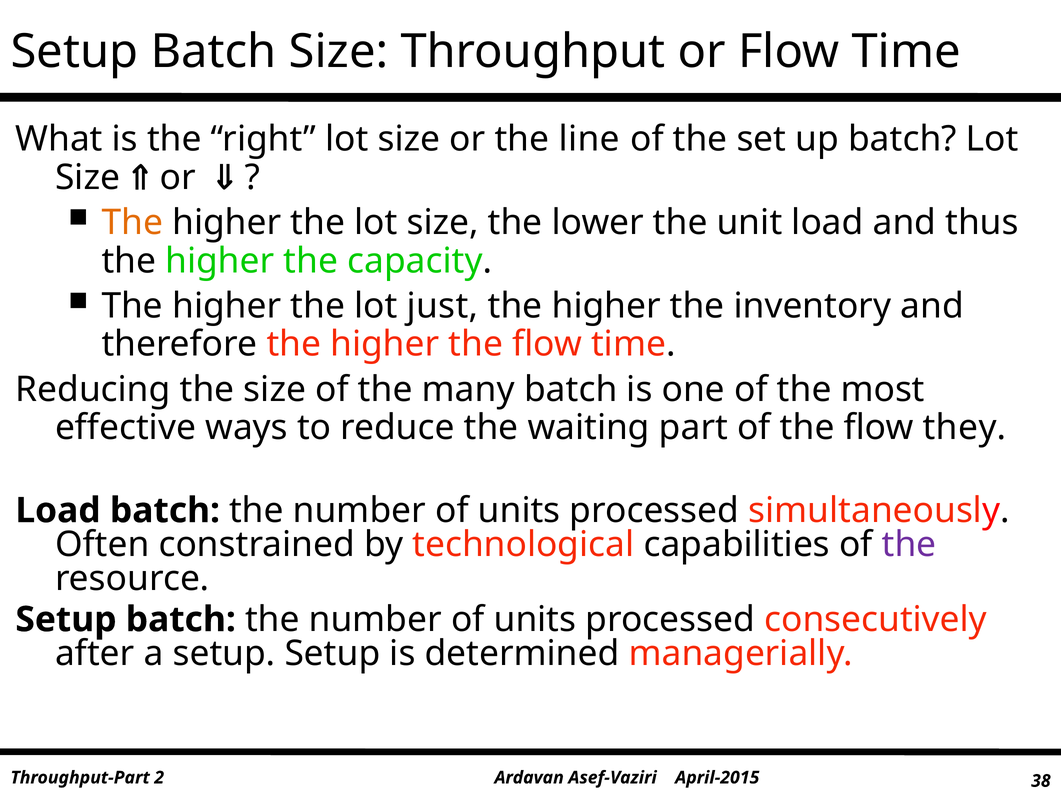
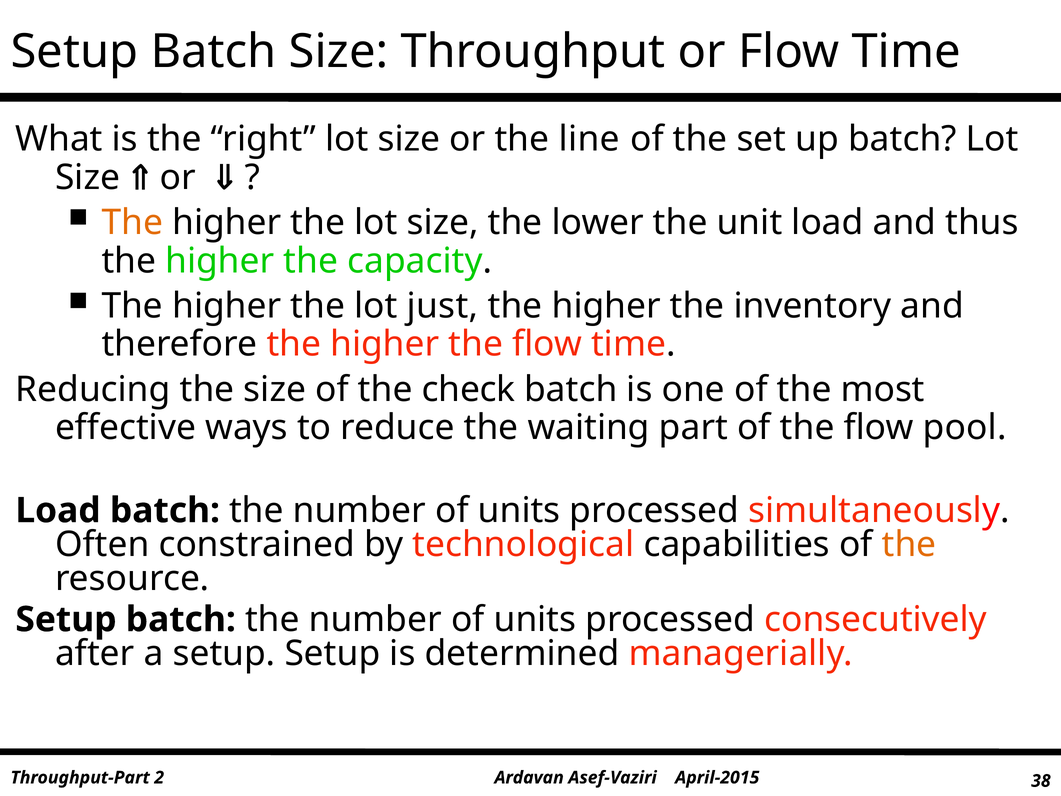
many: many -> check
they: they -> pool
the at (909, 544) colour: purple -> orange
